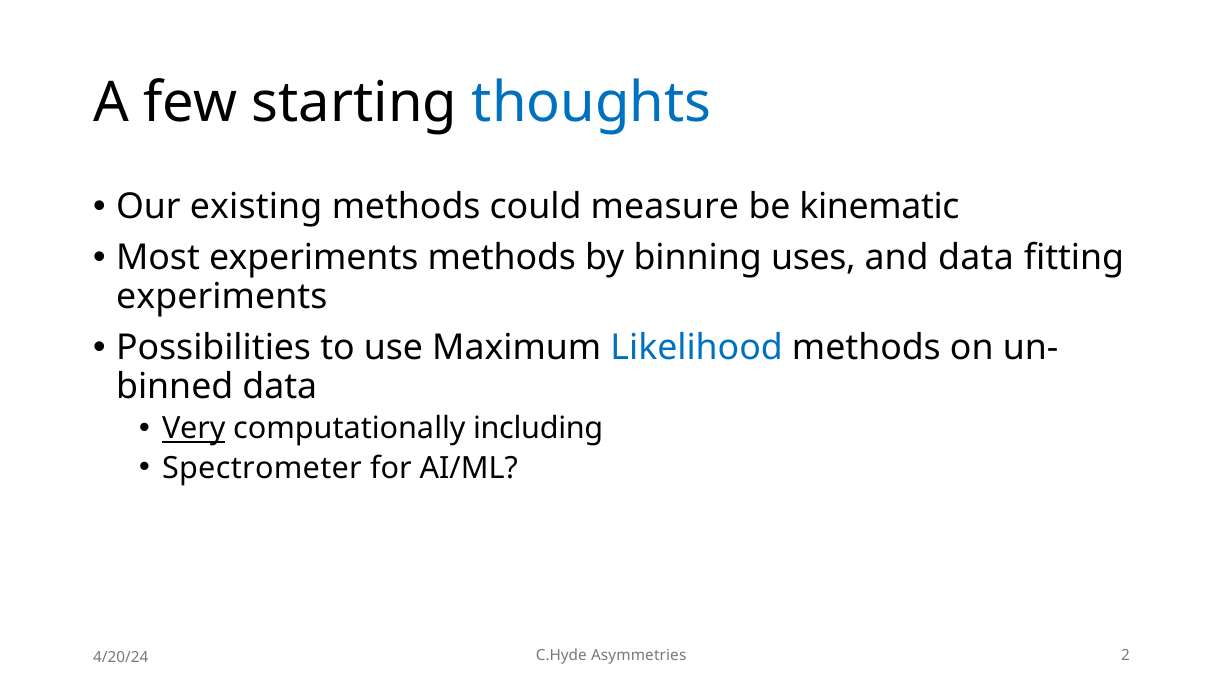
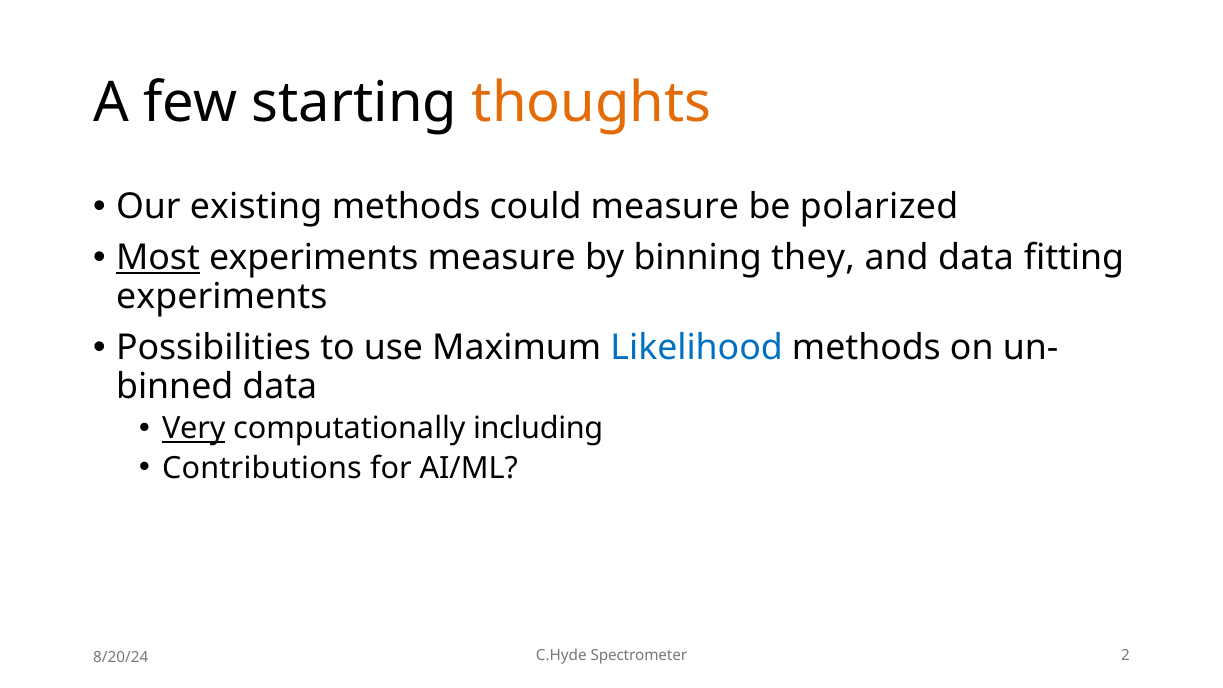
thoughts colour: blue -> orange
kinematic: kinematic -> polarized
Most underline: none -> present
experiments methods: methods -> measure
uses: uses -> they
Spectrometer: Spectrometer -> Contributions
Asymmetries: Asymmetries -> Spectrometer
4/20/24: 4/20/24 -> 8/20/24
